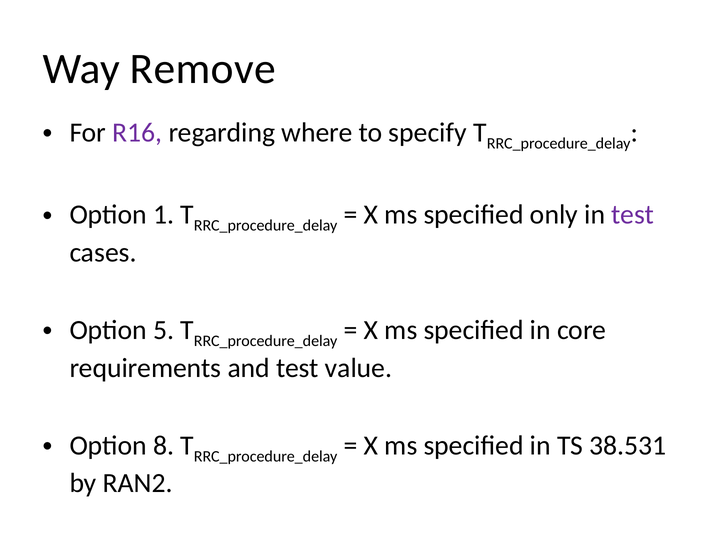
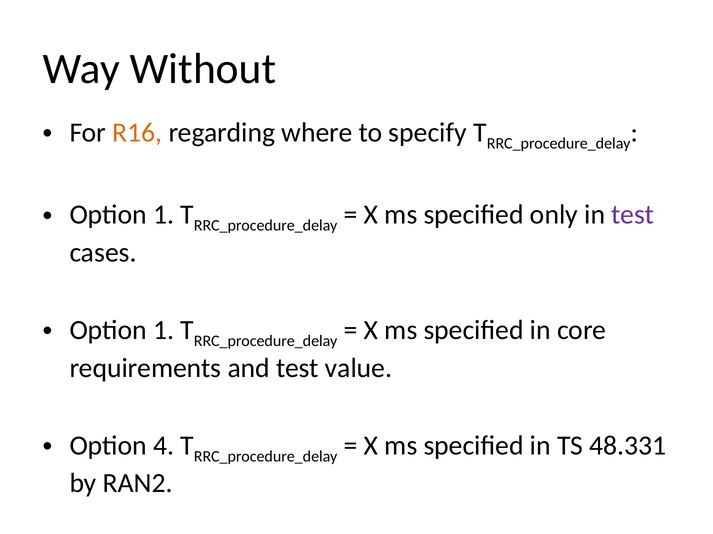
Remove: Remove -> Without
R16 colour: purple -> orange
5 at (164, 331): 5 -> 1
8: 8 -> 4
38.531: 38.531 -> 48.331
